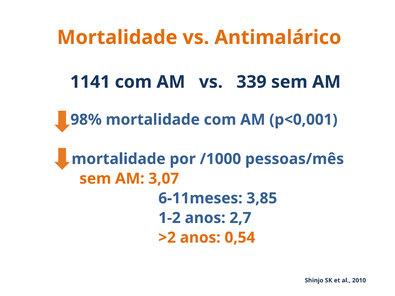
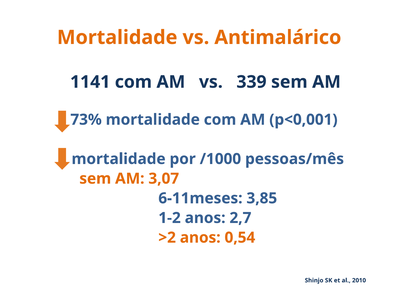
98%: 98% -> 73%
